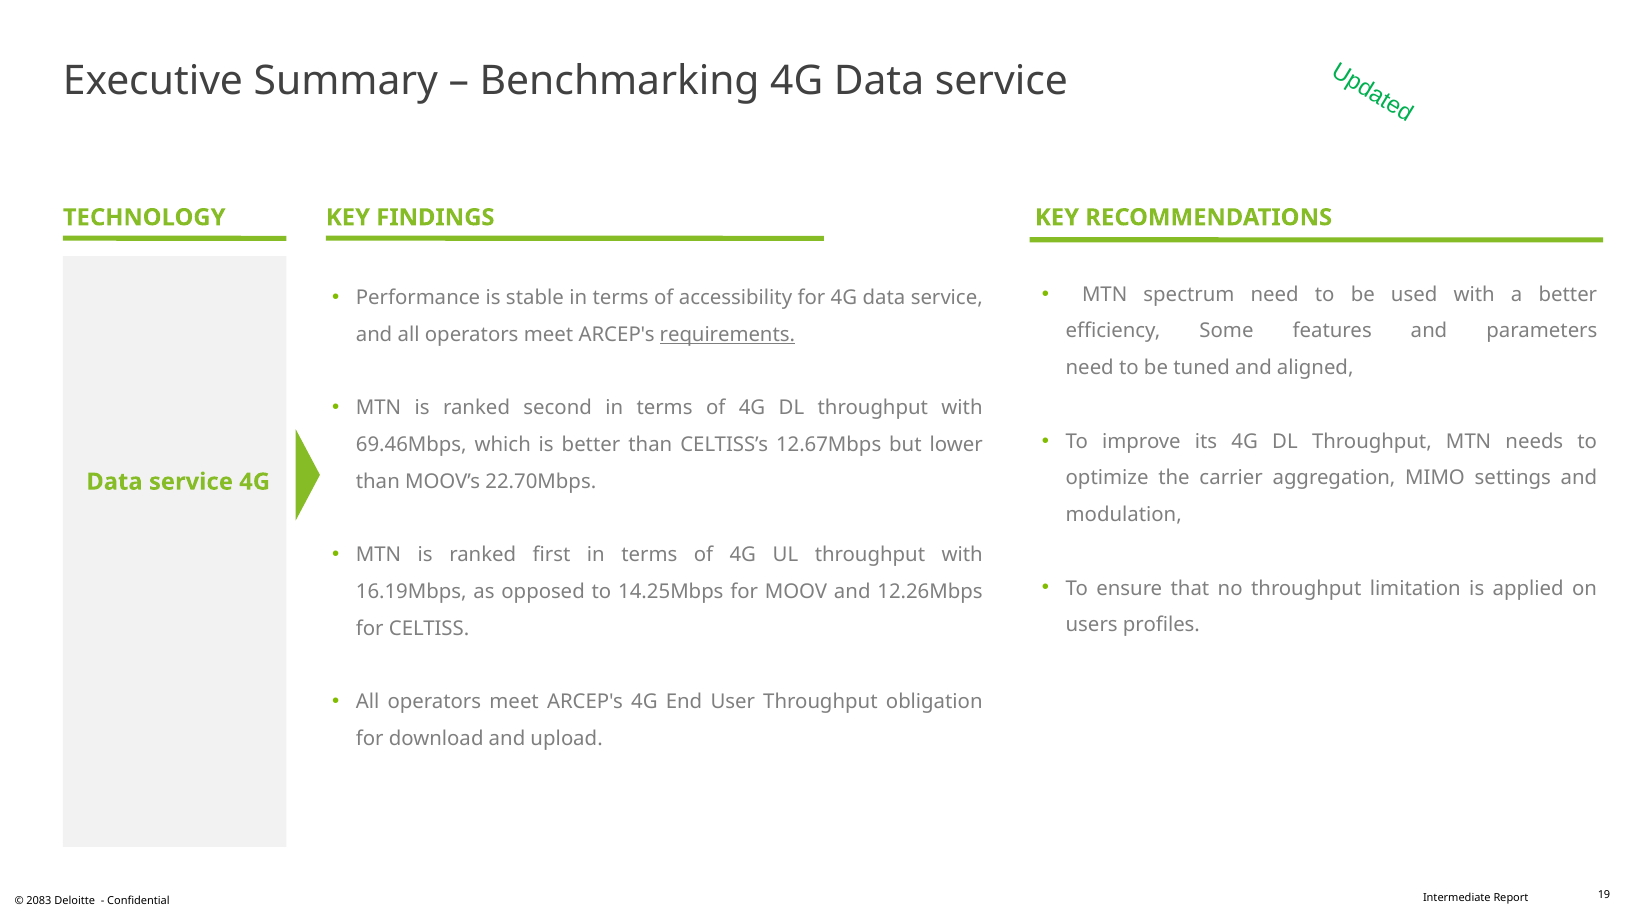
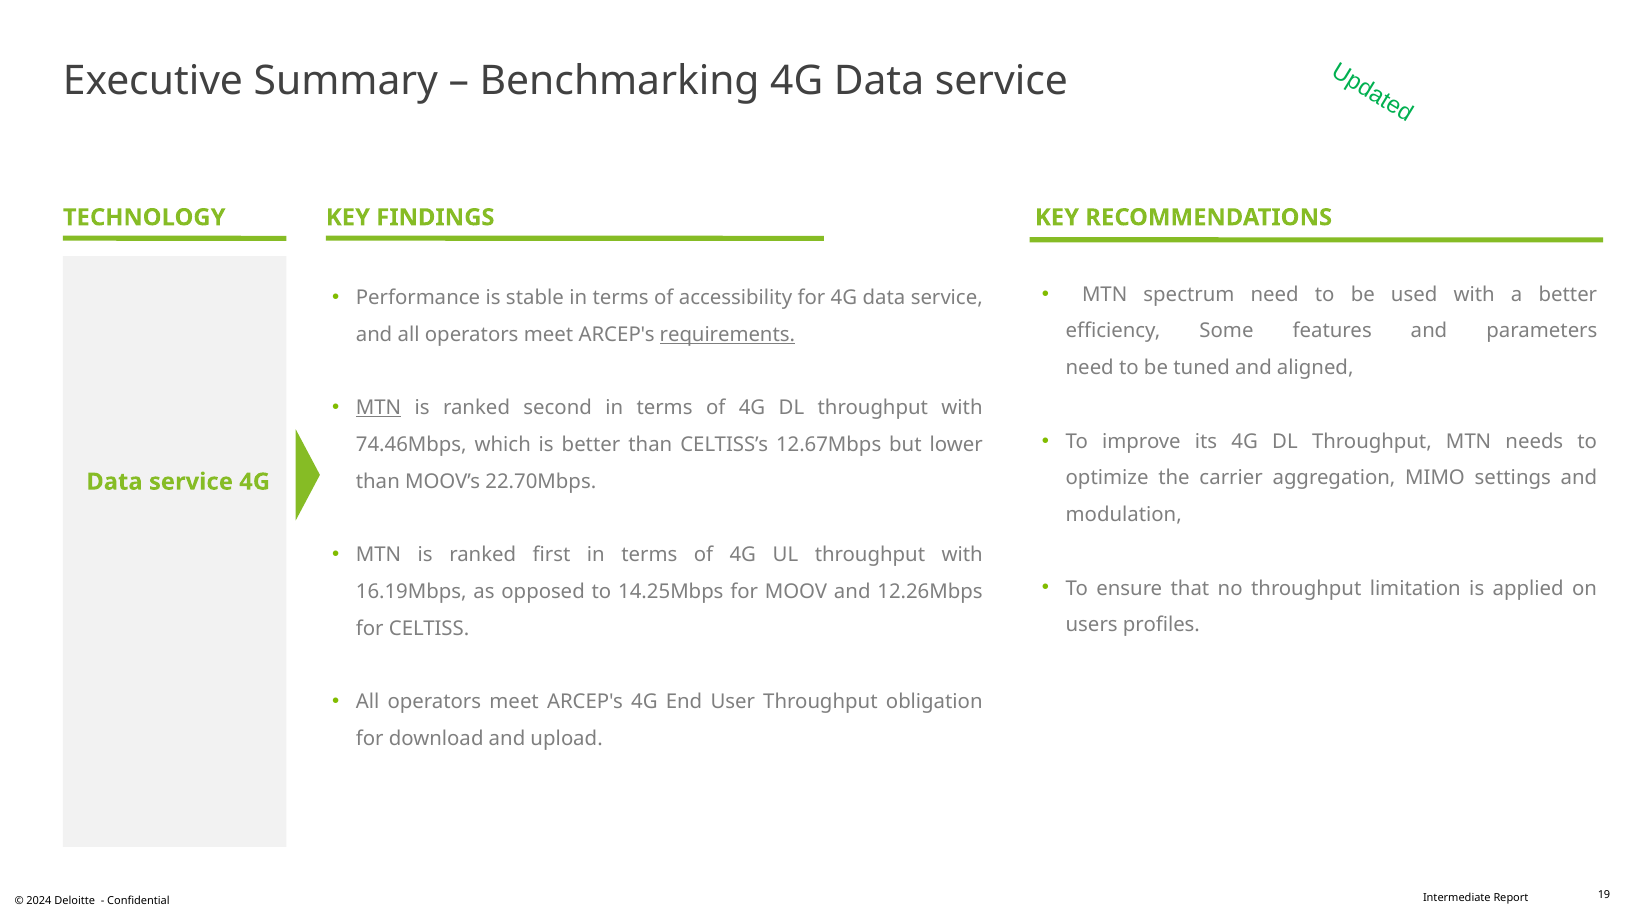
MTN at (379, 408) underline: none -> present
69.46Mbps: 69.46Mbps -> 74.46Mbps
2083: 2083 -> 2024
